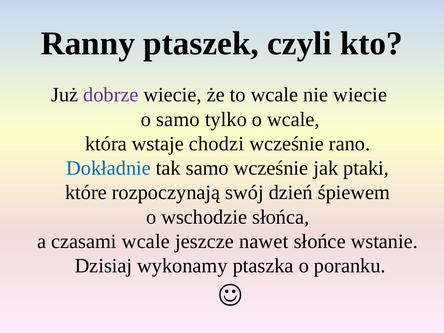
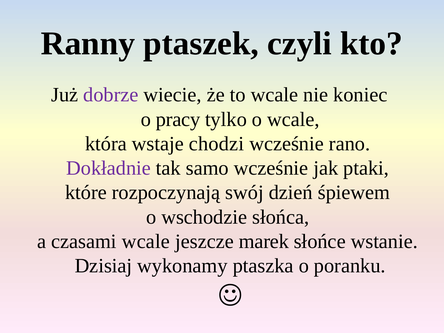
nie wiecie: wiecie -> koniec
o samo: samo -> pracy
Dokładnie colour: blue -> purple
nawet: nawet -> marek
